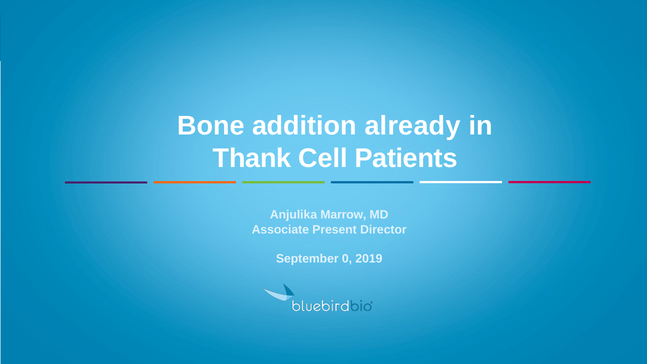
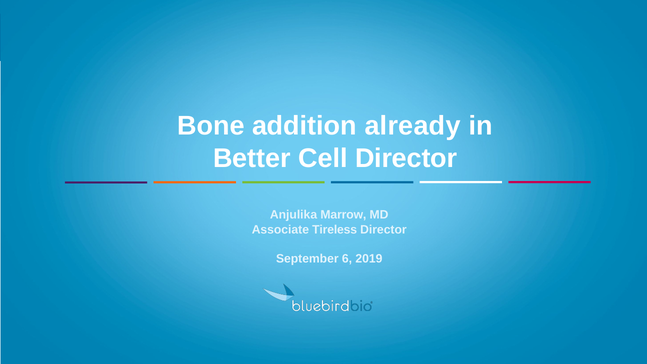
Thank: Thank -> Better
Cell Patients: Patients -> Director
Present: Present -> Tireless
0: 0 -> 6
